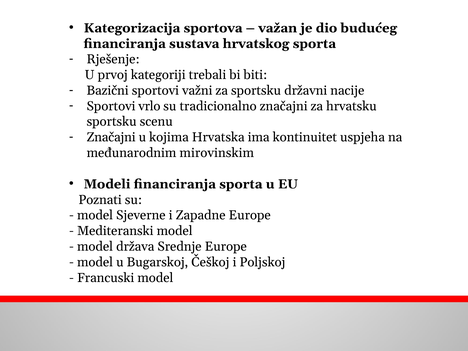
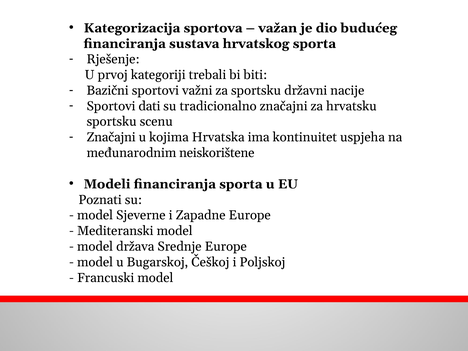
vrlo: vrlo -> dati
mirovinskim: mirovinskim -> neiskorištene
